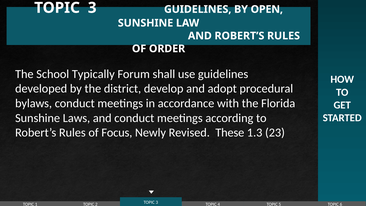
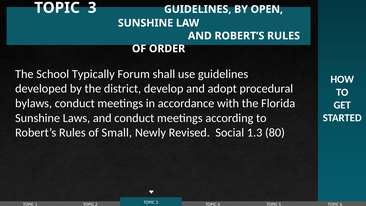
Focus: Focus -> Small
These: These -> Social
23: 23 -> 80
